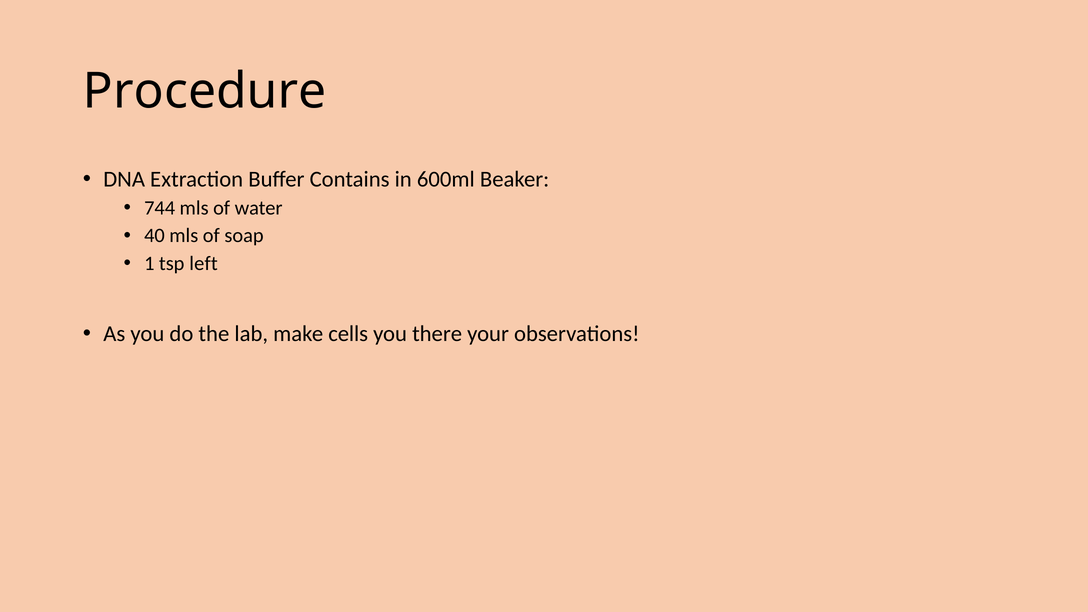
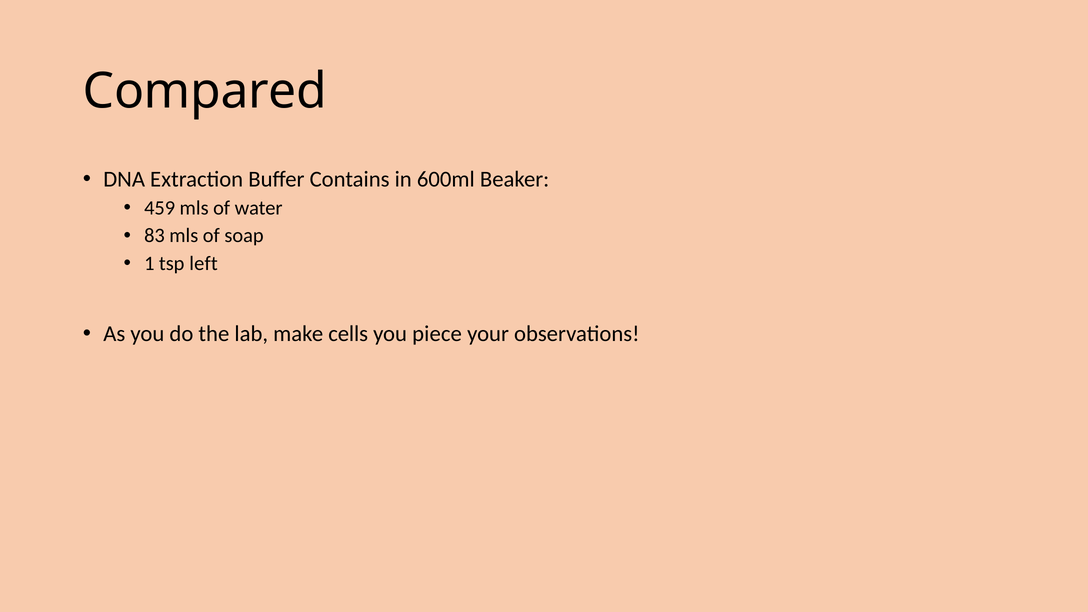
Procedure: Procedure -> Compared
744: 744 -> 459
40: 40 -> 83
there: there -> piece
